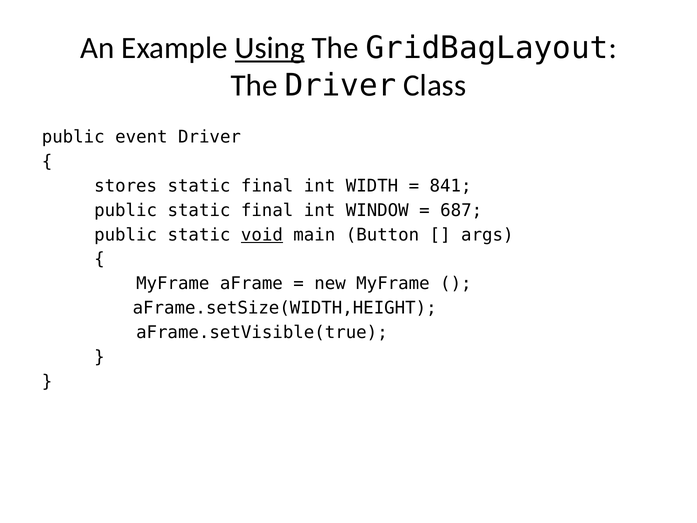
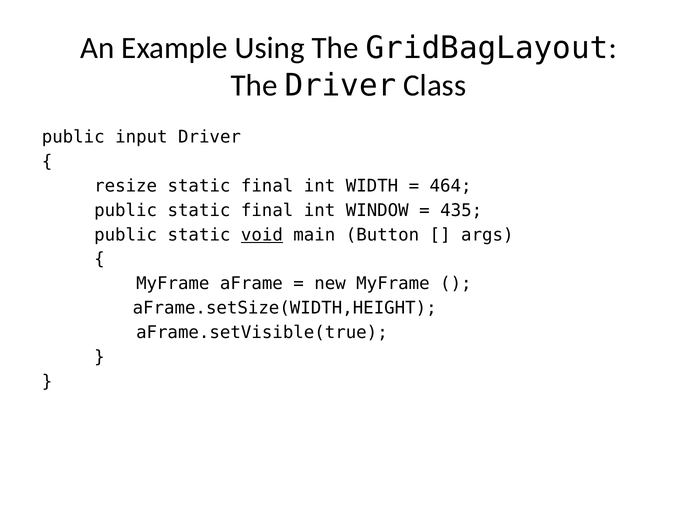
Using underline: present -> none
event: event -> input
stores: stores -> resize
841: 841 -> 464
687: 687 -> 435
